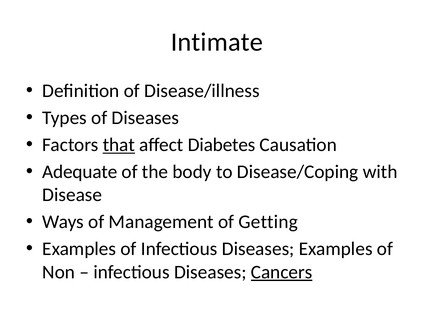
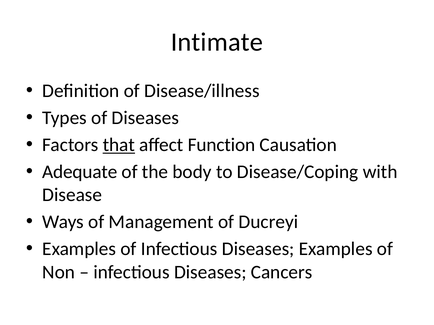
Diabetes: Diabetes -> Function
Getting: Getting -> Ducreyi
Cancers underline: present -> none
